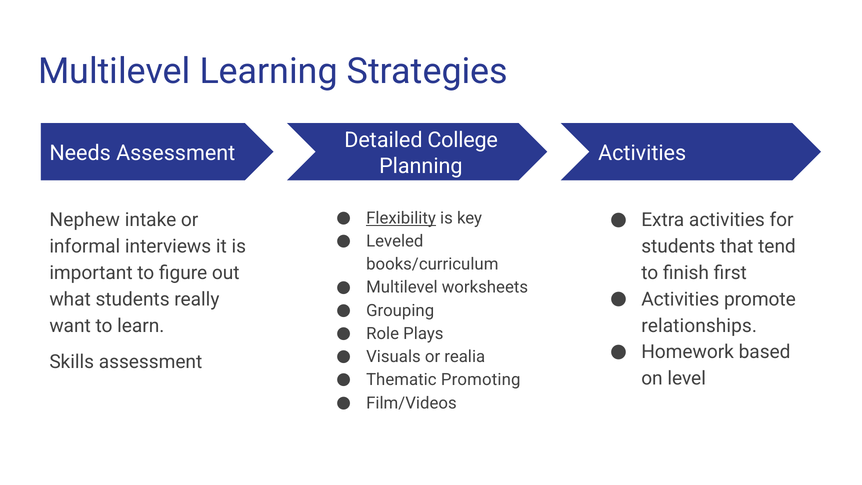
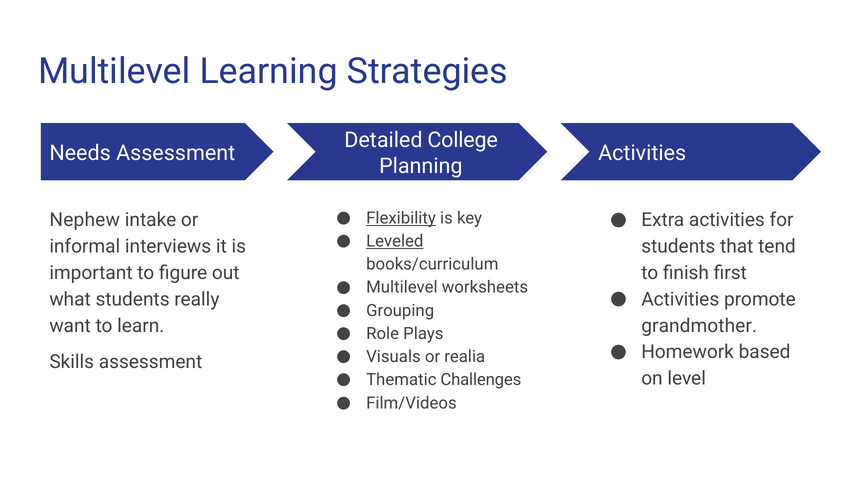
Leveled underline: none -> present
relationships: relationships -> grandmother
Promoting: Promoting -> Challenges
